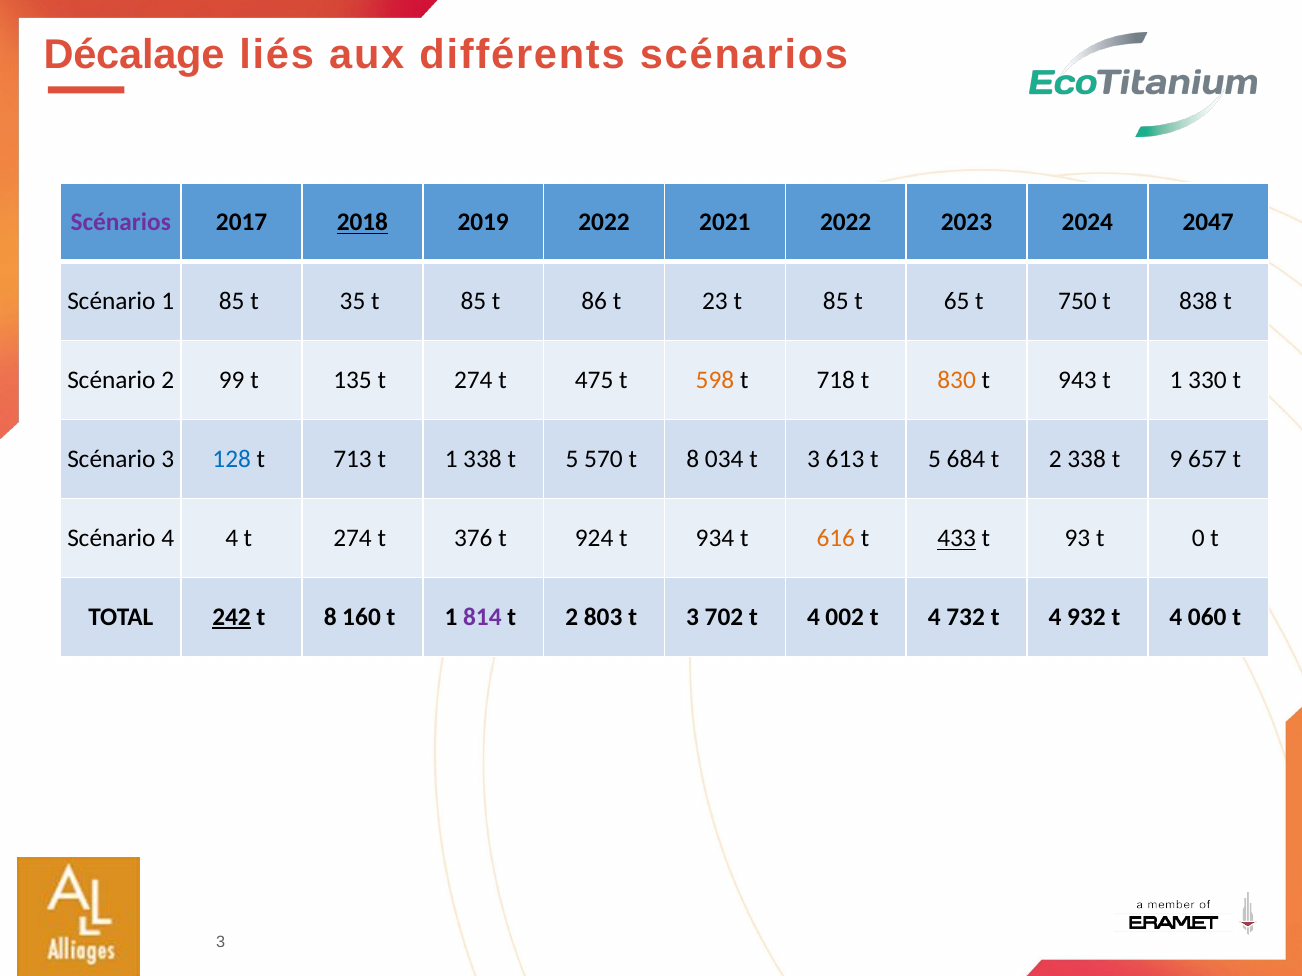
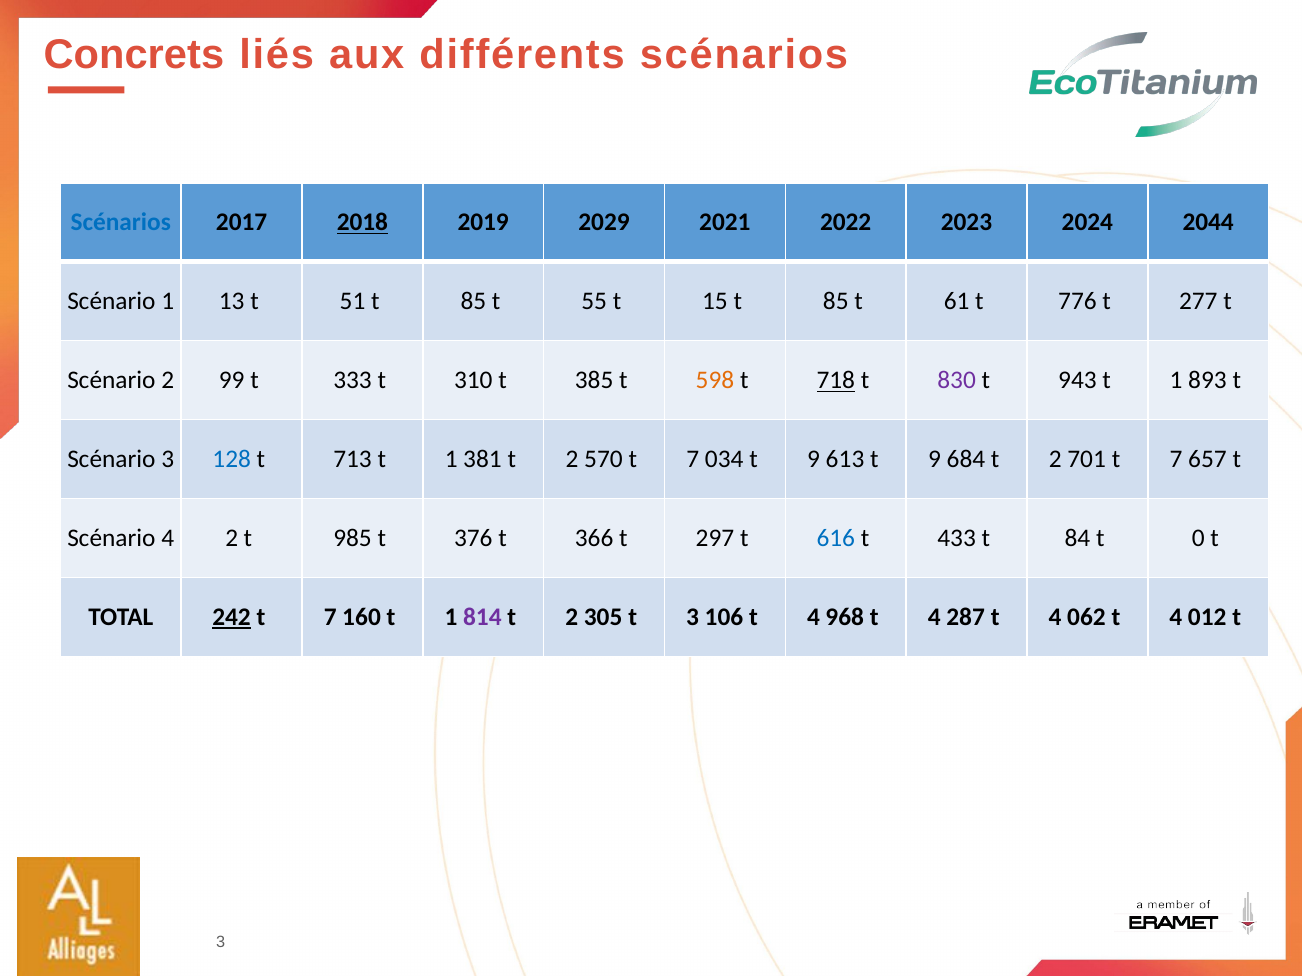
Décalage: Décalage -> Concrets
Scénarios at (121, 223) colour: purple -> blue
2019 2022: 2022 -> 2029
2047: 2047 -> 2044
1 85: 85 -> 13
35: 35 -> 51
86: 86 -> 55
23: 23 -> 15
65: 65 -> 61
750: 750 -> 776
838: 838 -> 277
135: 135 -> 333
274 at (473, 381): 274 -> 310
475: 475 -> 385
718 underline: none -> present
830 colour: orange -> purple
330: 330 -> 893
1 338: 338 -> 381
5 at (572, 460): 5 -> 2
570 t 8: 8 -> 7
034 t 3: 3 -> 9
613 t 5: 5 -> 9
2 338: 338 -> 701
9 at (1176, 460): 9 -> 7
4 4: 4 -> 2
274 at (353, 539): 274 -> 985
924: 924 -> 366
934: 934 -> 297
616 colour: orange -> blue
433 underline: present -> none
93: 93 -> 84
8 at (330, 618): 8 -> 7
803: 803 -> 305
702: 702 -> 106
002: 002 -> 968
732: 732 -> 287
932: 932 -> 062
060: 060 -> 012
